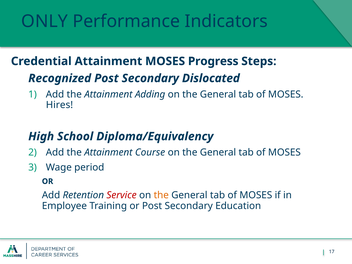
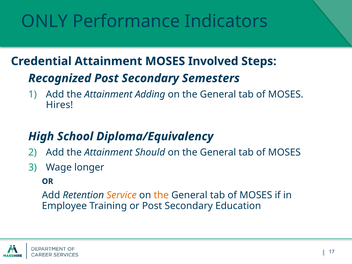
Progress: Progress -> Involved
Dislocated: Dislocated -> Semesters
Course: Course -> Should
period: period -> longer
Service colour: red -> orange
